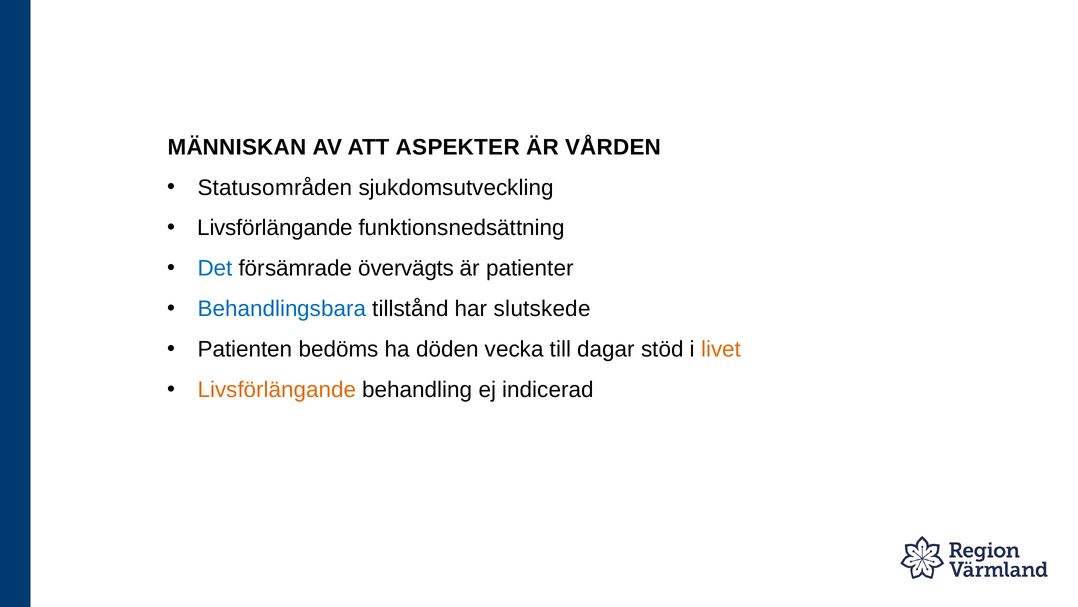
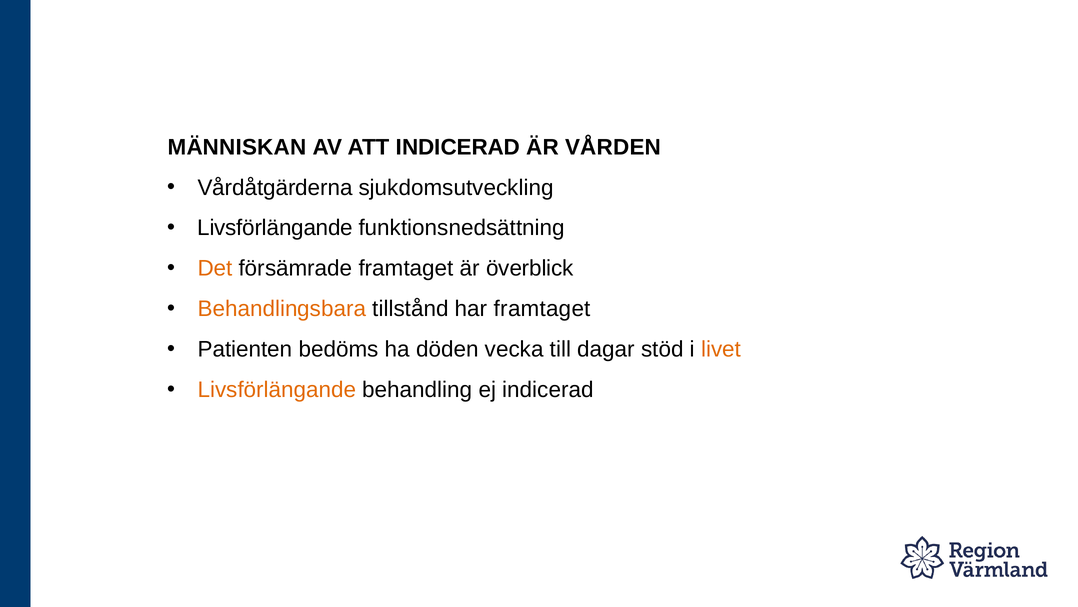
ATT ASPEKTER: ASPEKTER -> INDICERAD
Statusområden: Statusområden -> Vårdåtgärderna
Det colour: blue -> orange
försämrade övervägts: övervägts -> framtaget
patienter: patienter -> överblick
Behandlingsbara colour: blue -> orange
har slutskede: slutskede -> framtaget
